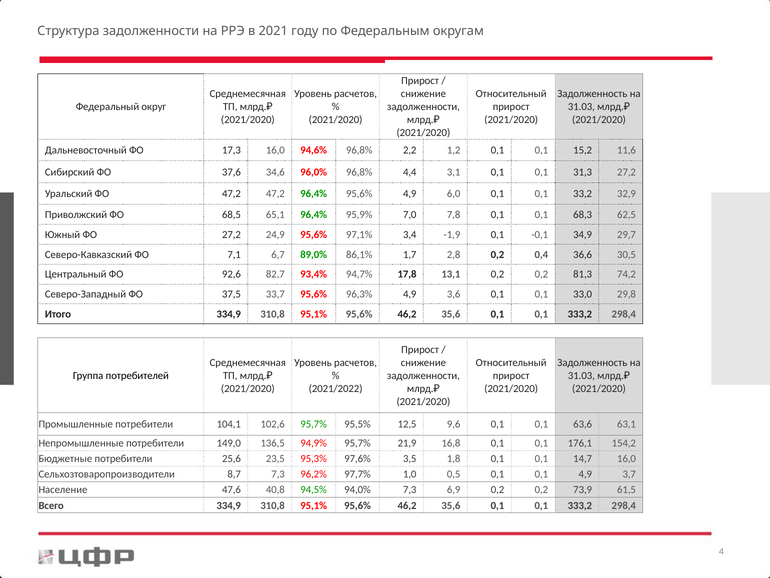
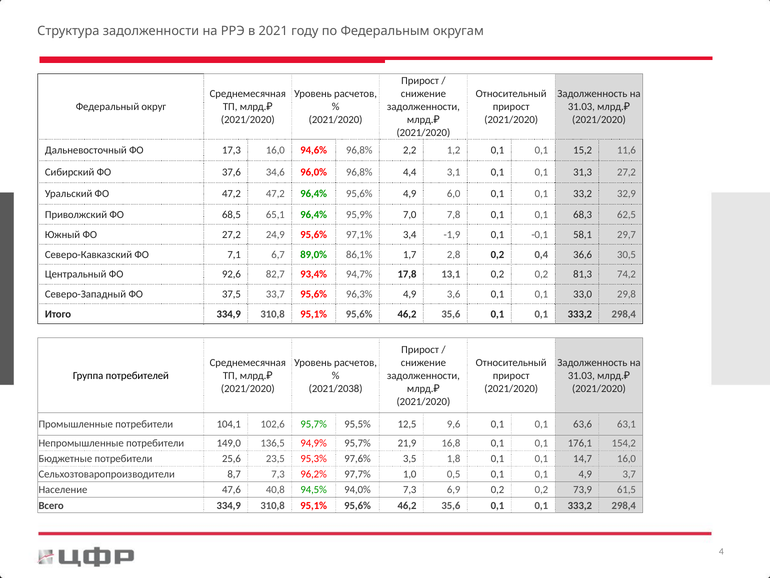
34,9: 34,9 -> 58,1
2021/2022: 2021/2022 -> 2021/2038
